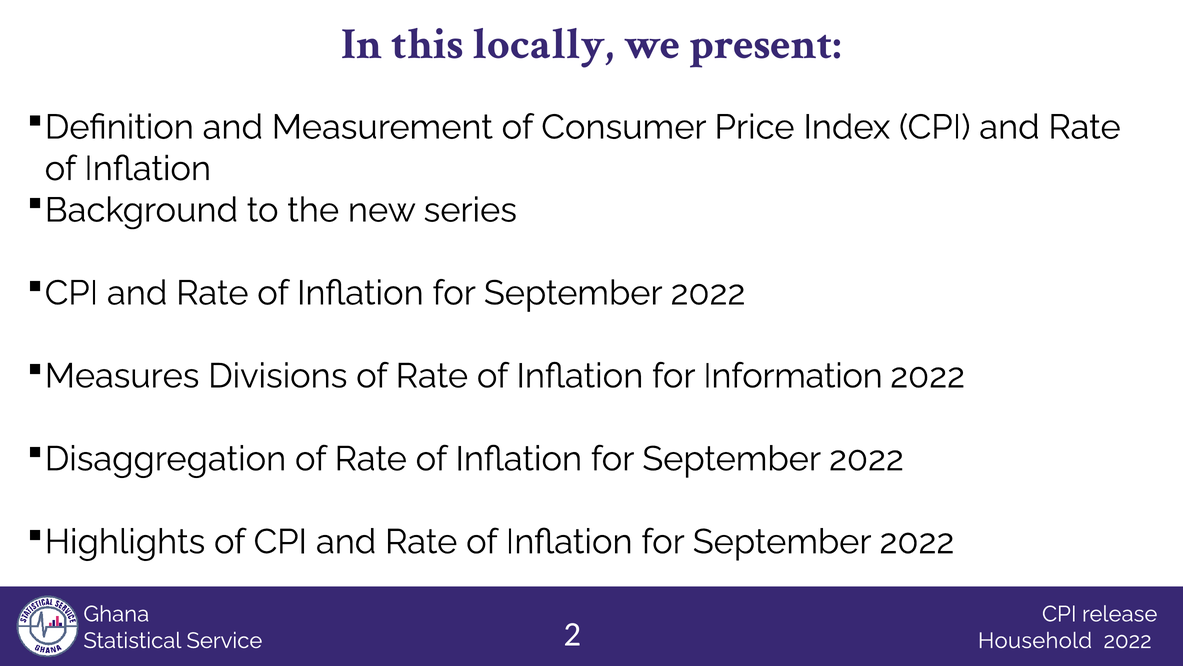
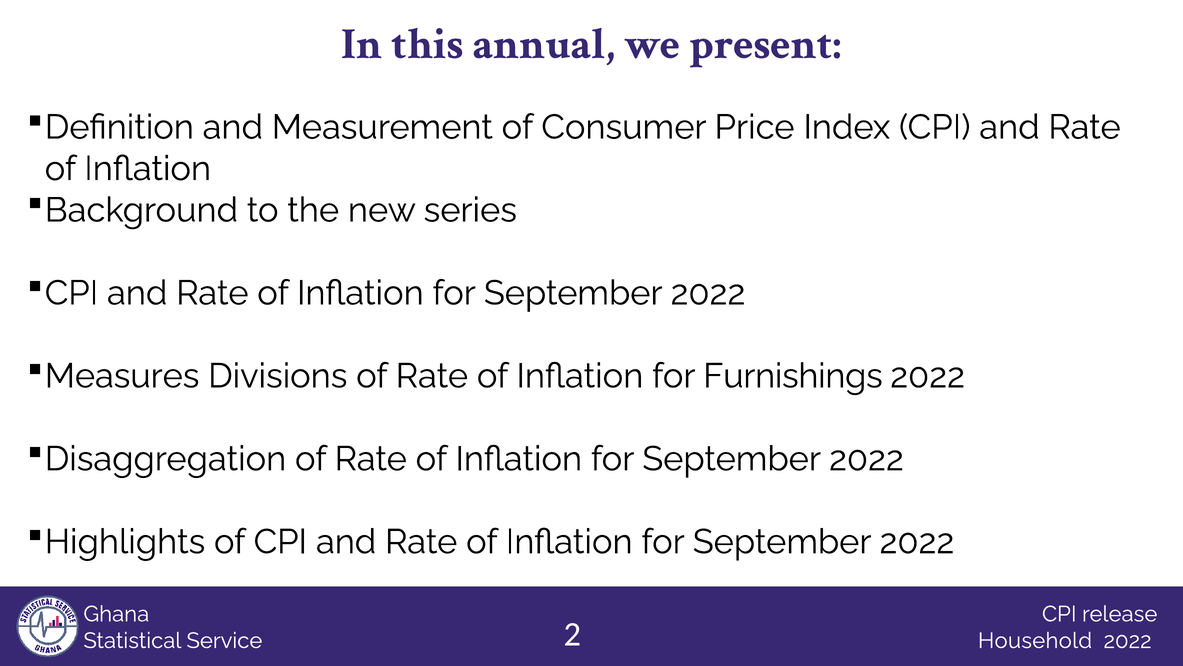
locally: locally -> annual
Information: Information -> Furnishings
